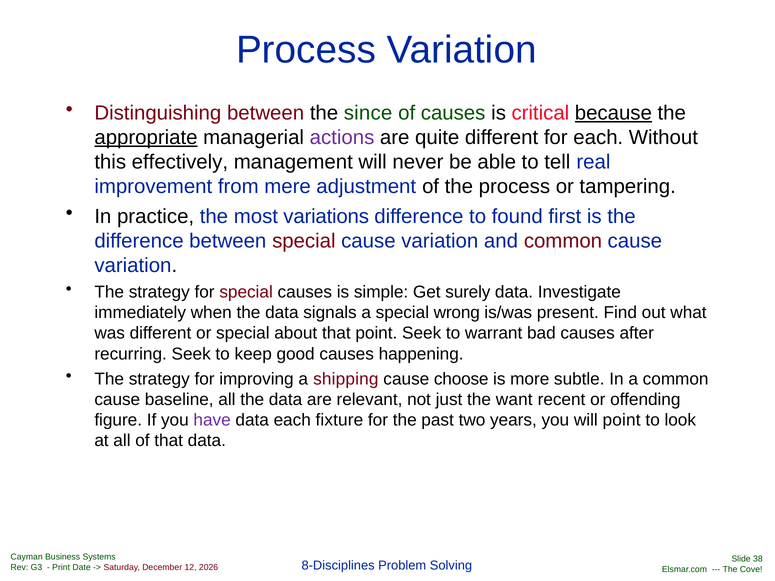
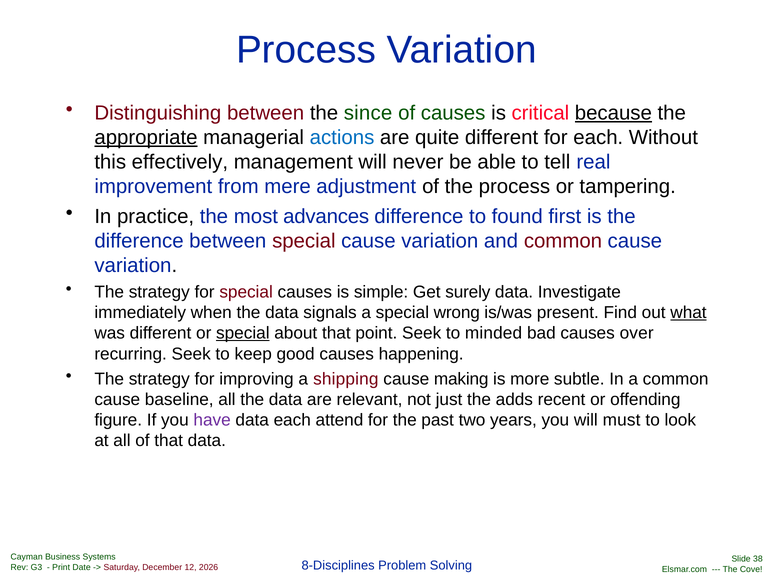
actions colour: purple -> blue
variations: variations -> advances
what underline: none -> present
special at (243, 333) underline: none -> present
warrant: warrant -> minded
after: after -> over
choose: choose -> making
want: want -> adds
fixture: fixture -> attend
will point: point -> must
